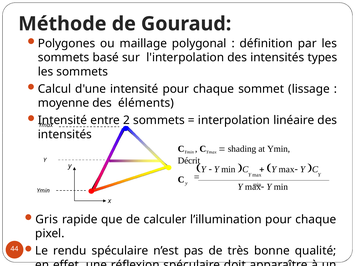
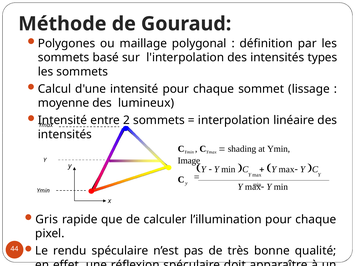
éléments: éléments -> lumineux
Décrit: Décrit -> Image
